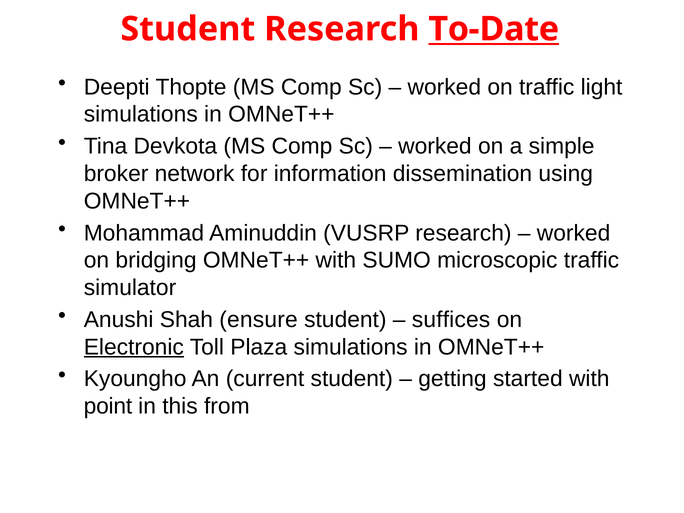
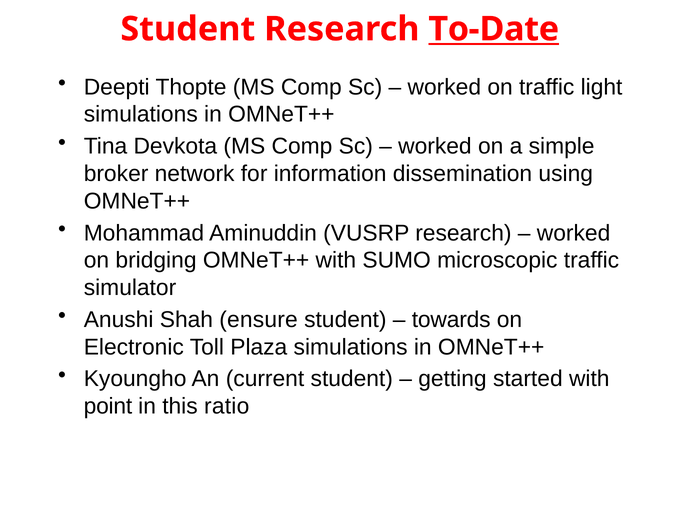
suffices: suffices -> towards
Electronic underline: present -> none
from: from -> ratio
